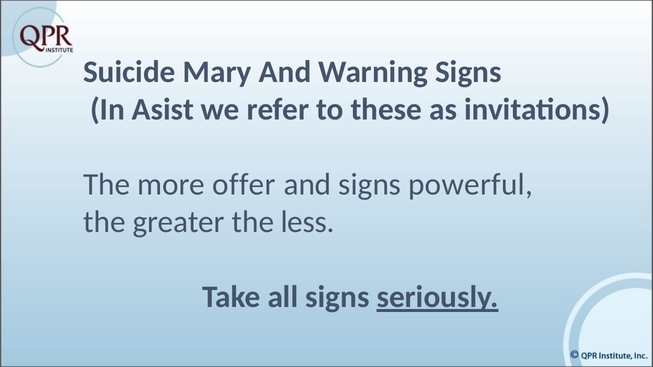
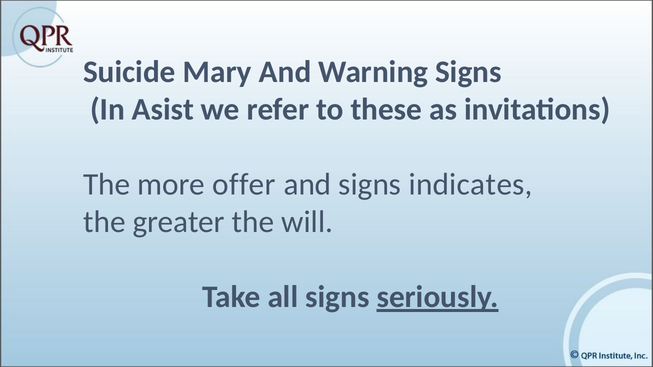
powerful: powerful -> indicates
less: less -> will
